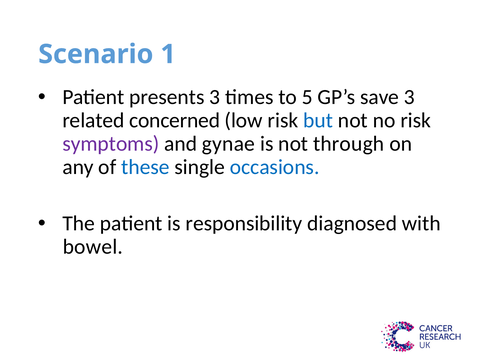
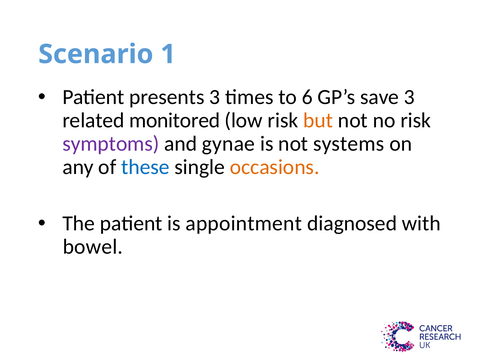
5: 5 -> 6
concerned: concerned -> monitored
but colour: blue -> orange
through: through -> systems
occasions colour: blue -> orange
responsibility: responsibility -> appointment
